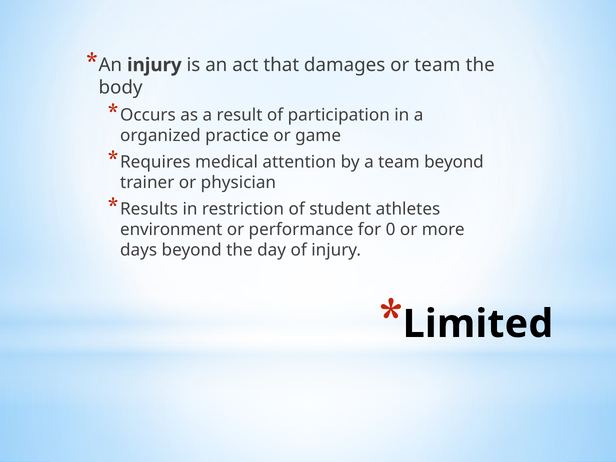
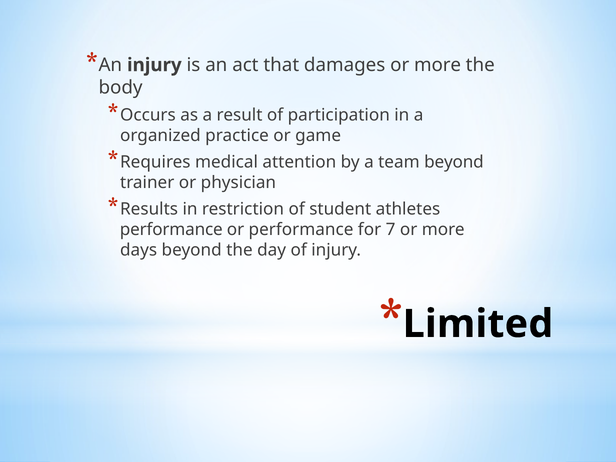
damages or team: team -> more
environment at (171, 230): environment -> performance
0: 0 -> 7
